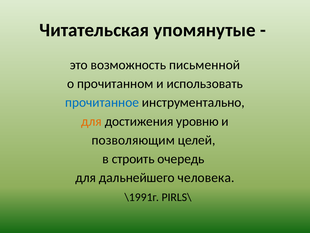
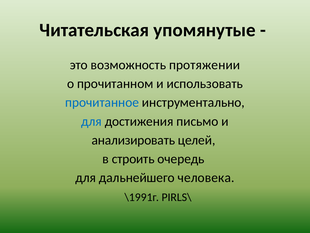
письменной: письменной -> протяжении
для at (92, 121) colour: orange -> blue
уровню: уровню -> письмо
позволяющим: позволяющим -> анализировать
